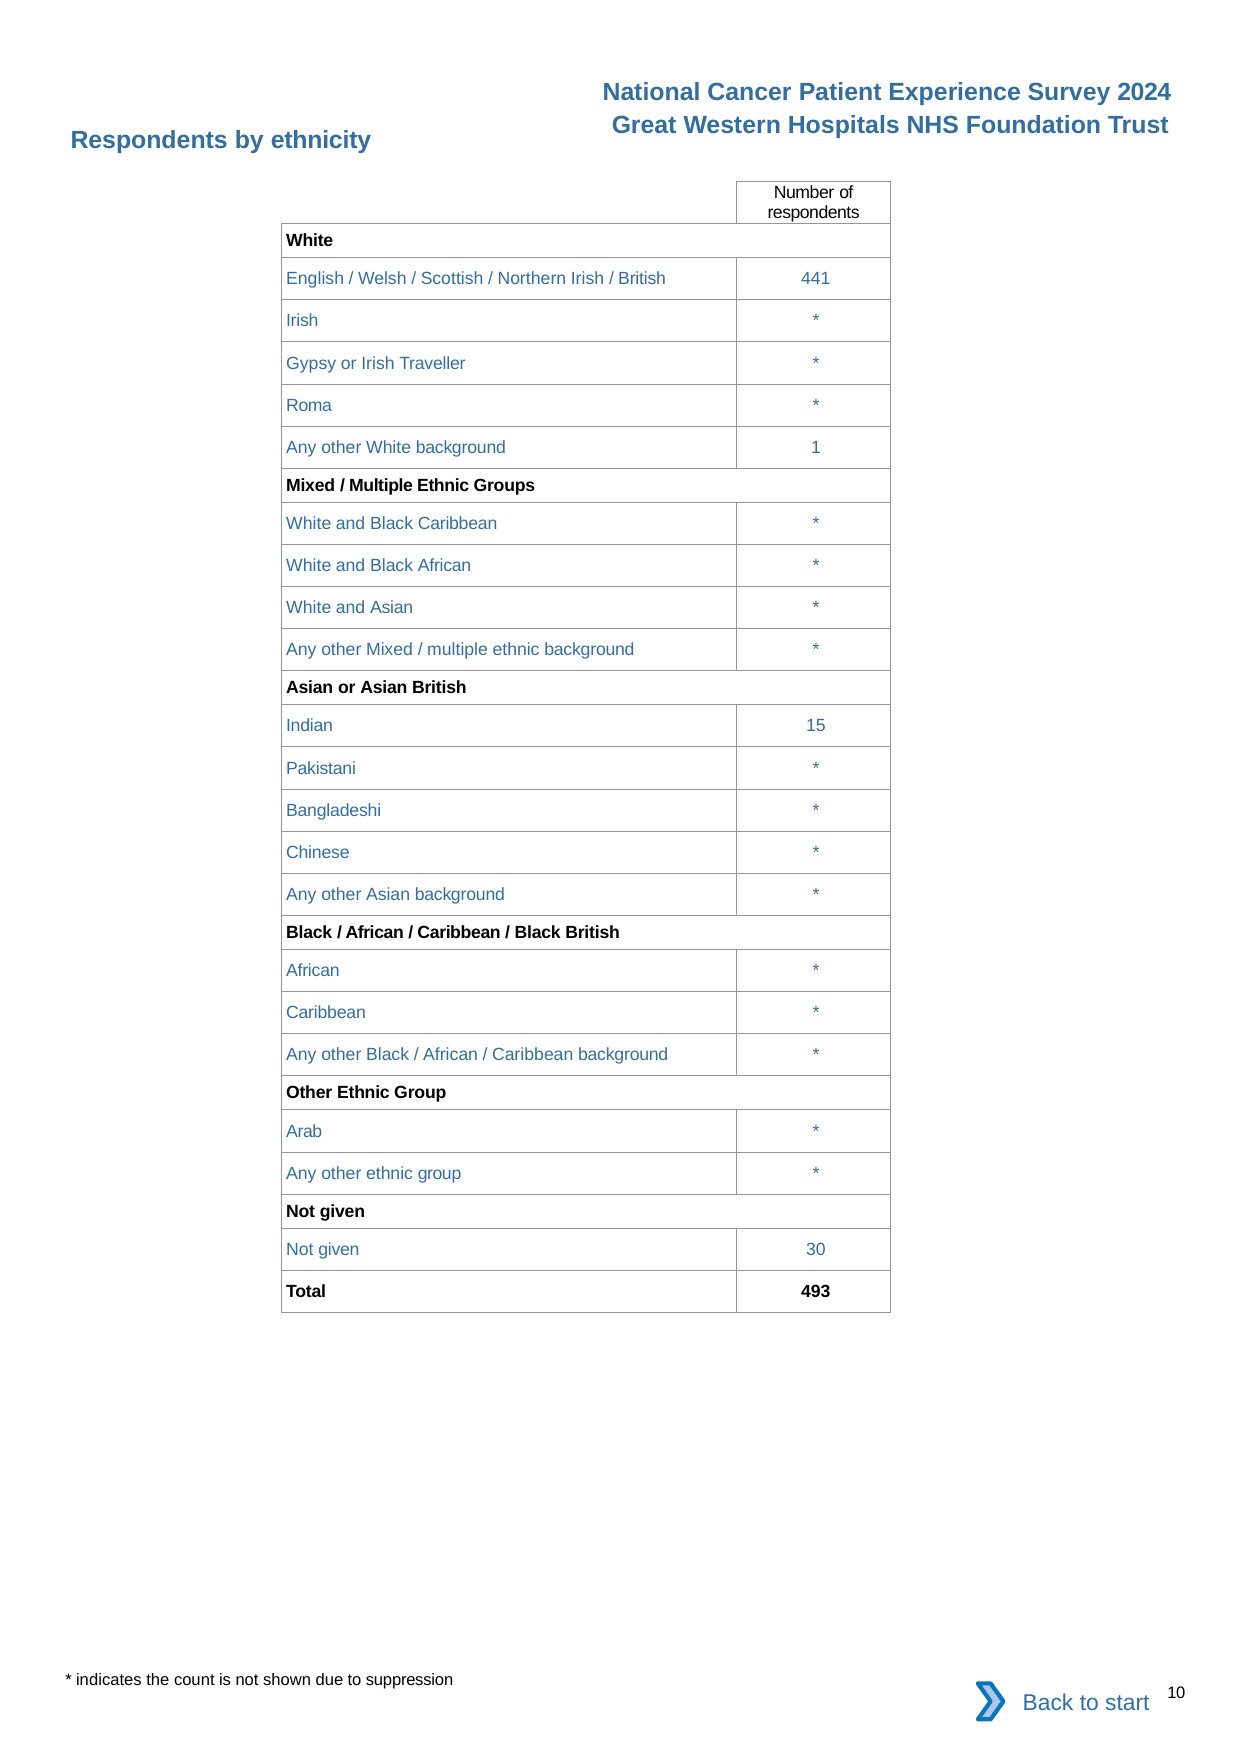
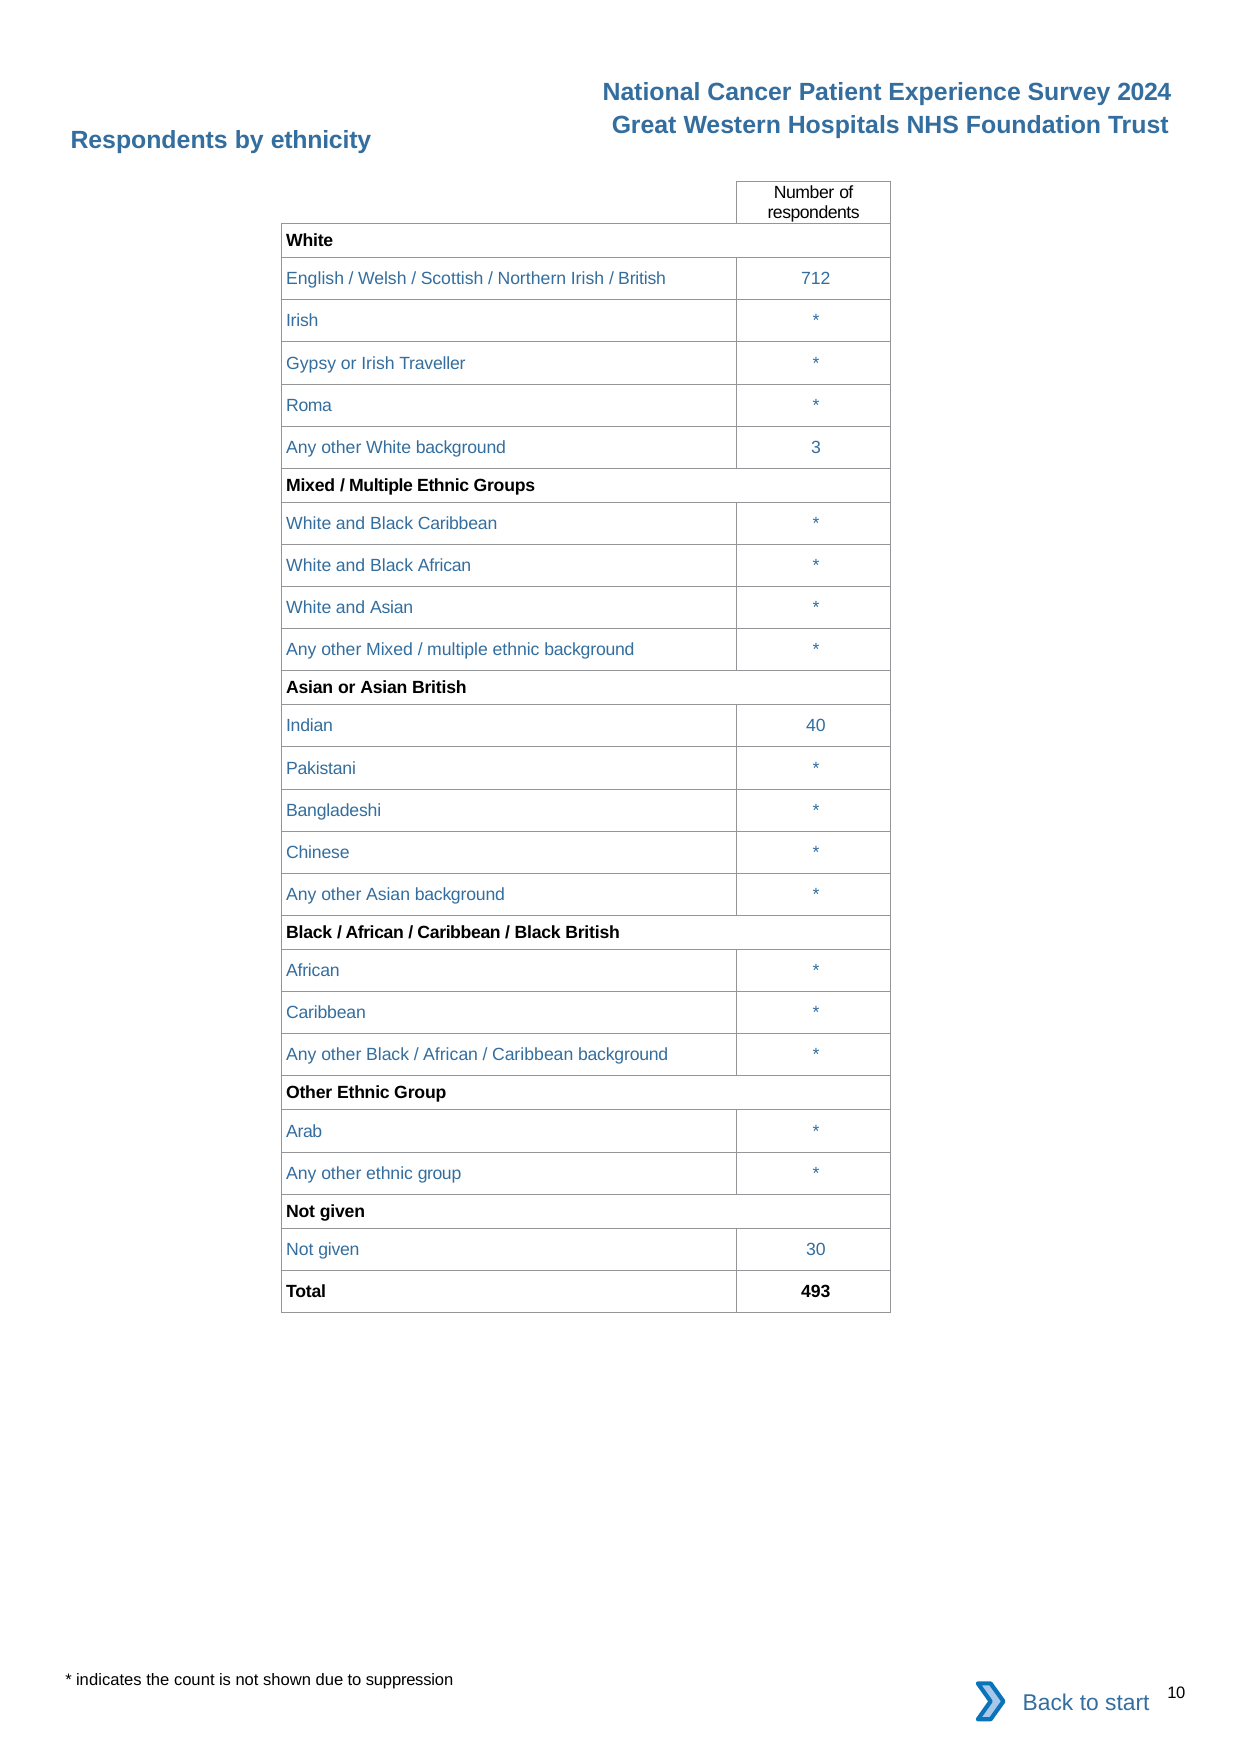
441: 441 -> 712
1: 1 -> 3
15: 15 -> 40
